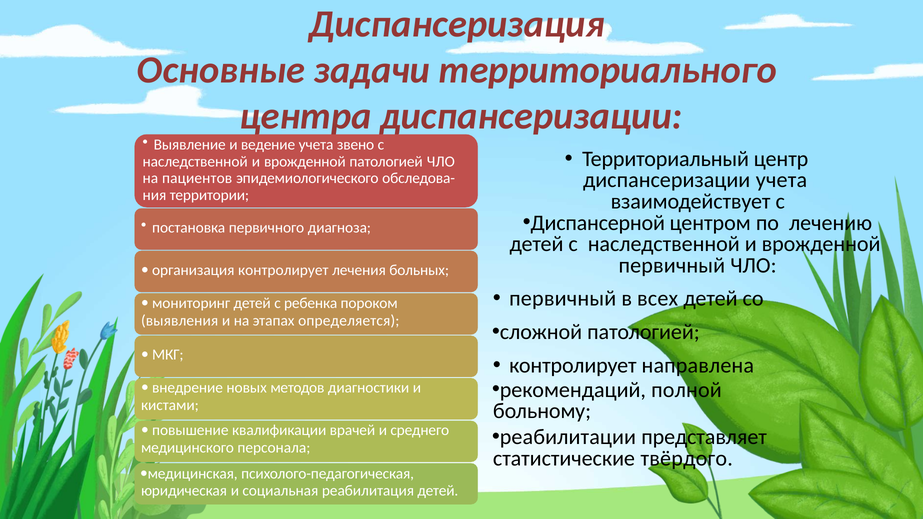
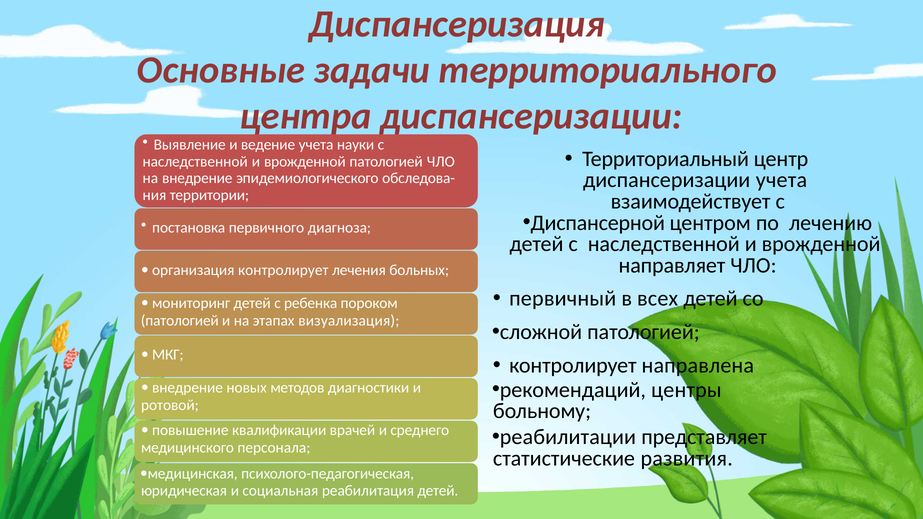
звено: звено -> науки
на пациентов: пациентов -> внедрение
первичный at (672, 265): первичный -> направляет
выявления at (180, 321): выявления -> патологией
определяется: определяется -> визуализация
полной: полной -> центры
кистами: кистами -> ротовой
твёрдого: твёрдого -> развития
